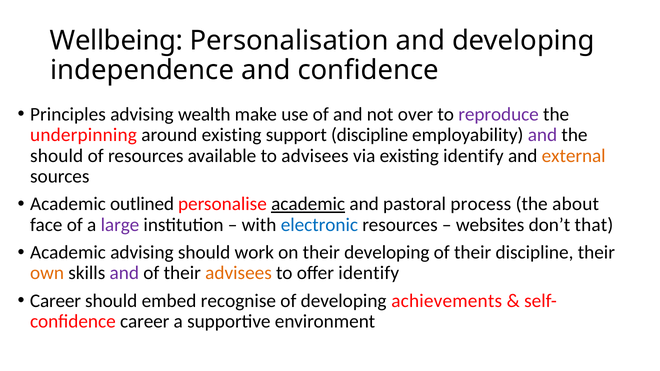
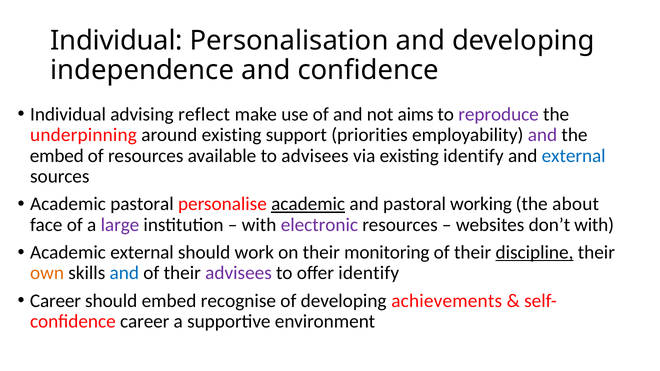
Wellbeing at (117, 41): Wellbeing -> Individual
Principles at (68, 114): Principles -> Individual
wealth: wealth -> reflect
over: over -> aims
support discipline: discipline -> priorities
should at (57, 156): should -> embed
external at (574, 156) colour: orange -> blue
Academic outlined: outlined -> pastoral
process: process -> working
electronic colour: blue -> purple
don’t that: that -> with
Academic advising: advising -> external
their developing: developing -> monitoring
discipline at (534, 253) underline: none -> present
and at (124, 273) colour: purple -> blue
advisees at (238, 273) colour: orange -> purple
